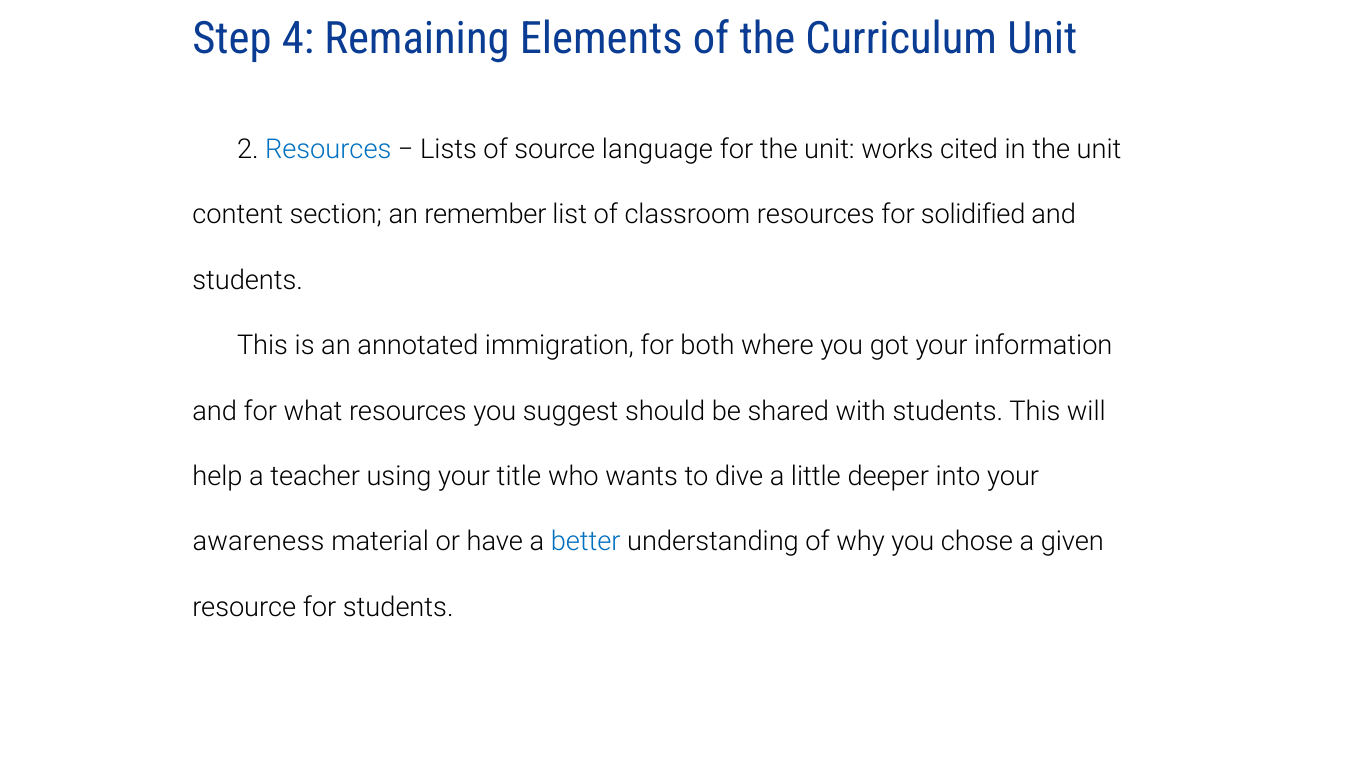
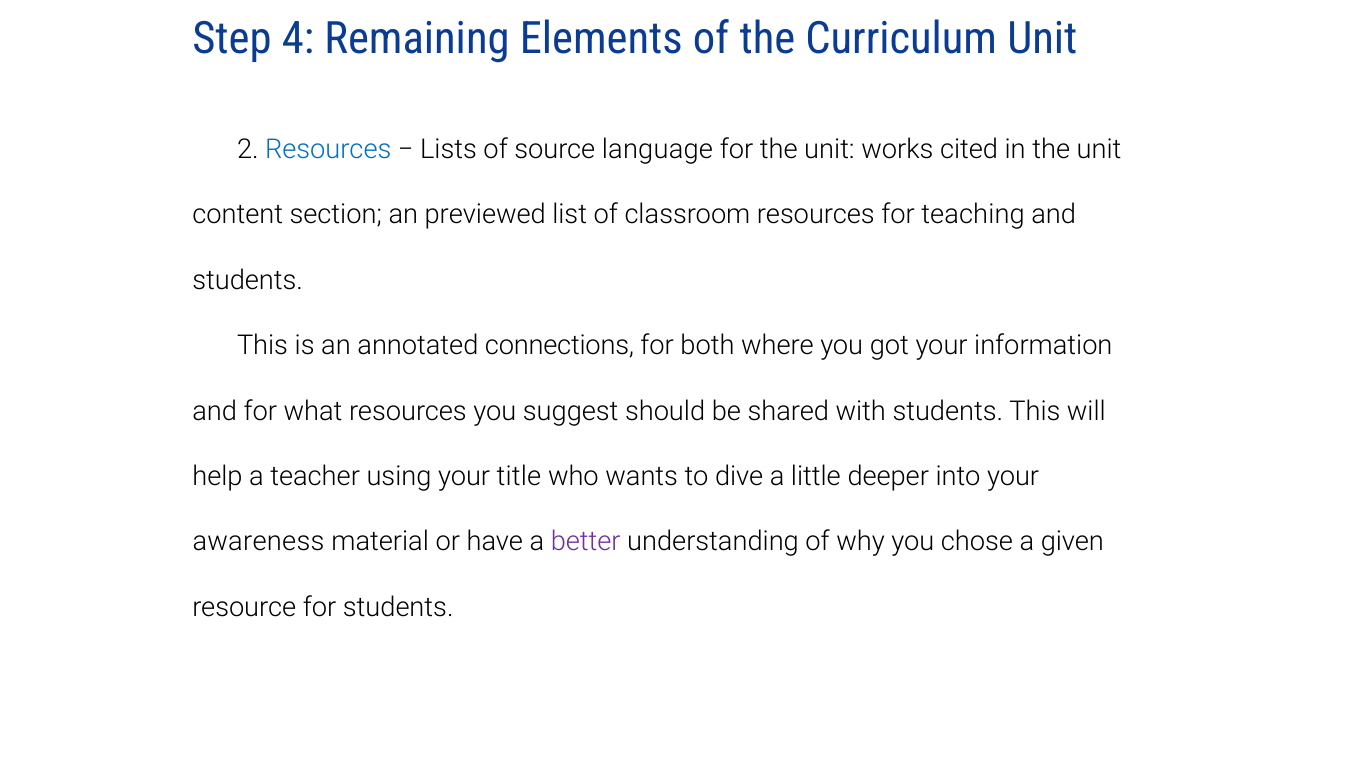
remember: remember -> previewed
solidified: solidified -> teaching
immigration: immigration -> connections
better colour: blue -> purple
